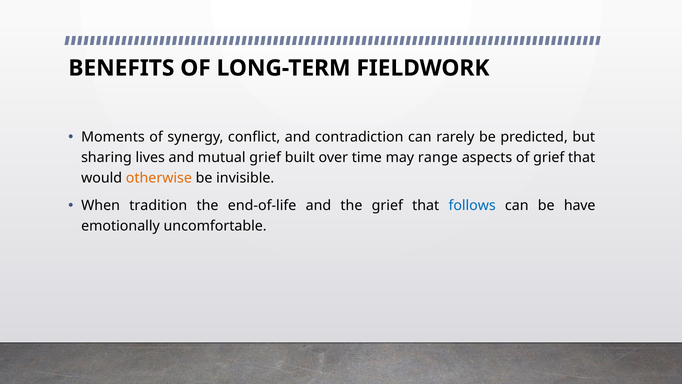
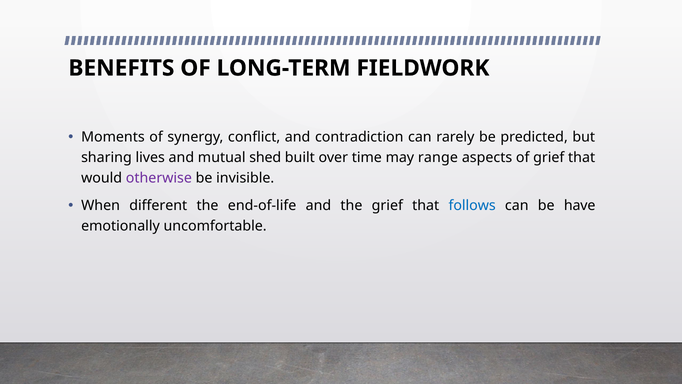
mutual grief: grief -> shed
otherwise colour: orange -> purple
tradition: tradition -> different
